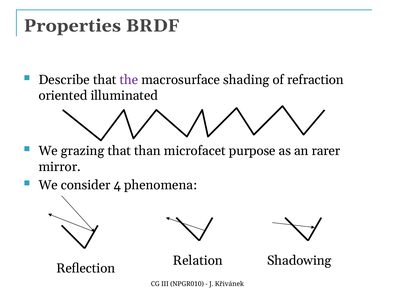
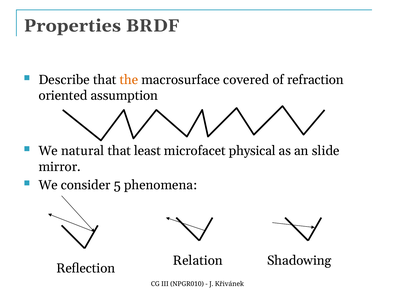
the colour: purple -> orange
shading: shading -> covered
illuminated: illuminated -> assumption
grazing: grazing -> natural
than: than -> least
purpose: purpose -> physical
rarer: rarer -> slide
4: 4 -> 5
